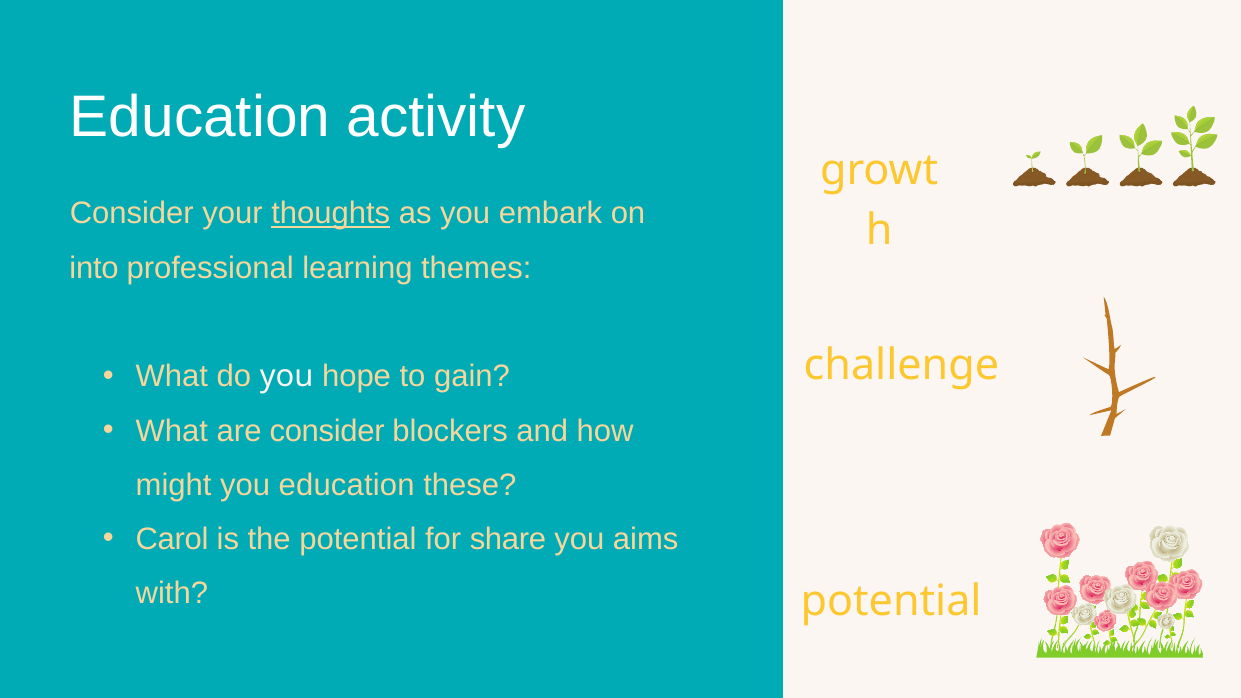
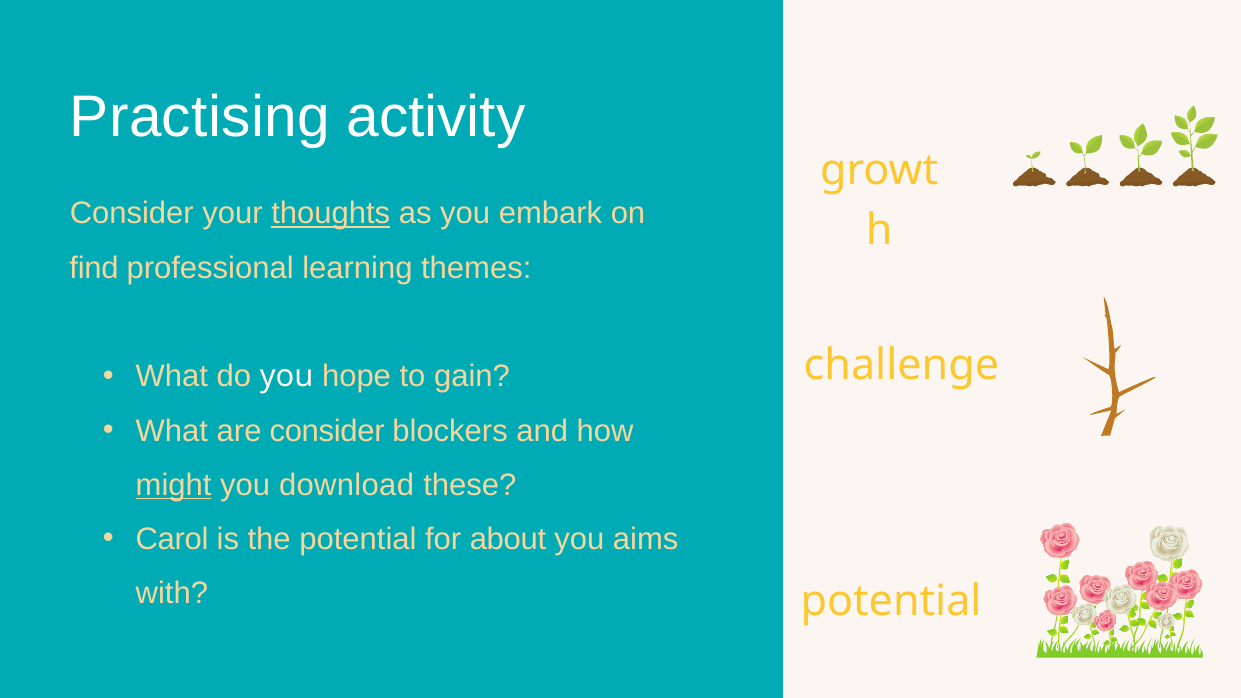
Education at (200, 117): Education -> Practising
into: into -> find
might underline: none -> present
you education: education -> download
share: share -> about
